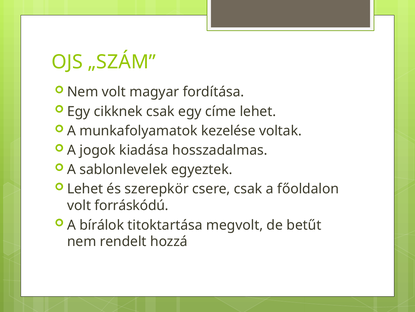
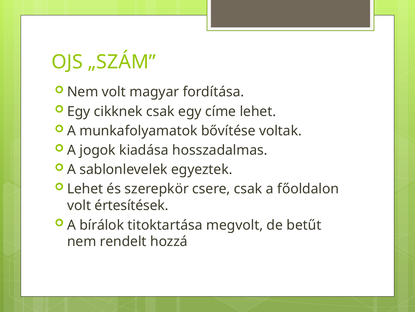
kezelése: kezelése -> bővítése
forráskódú: forráskódú -> értesítések
